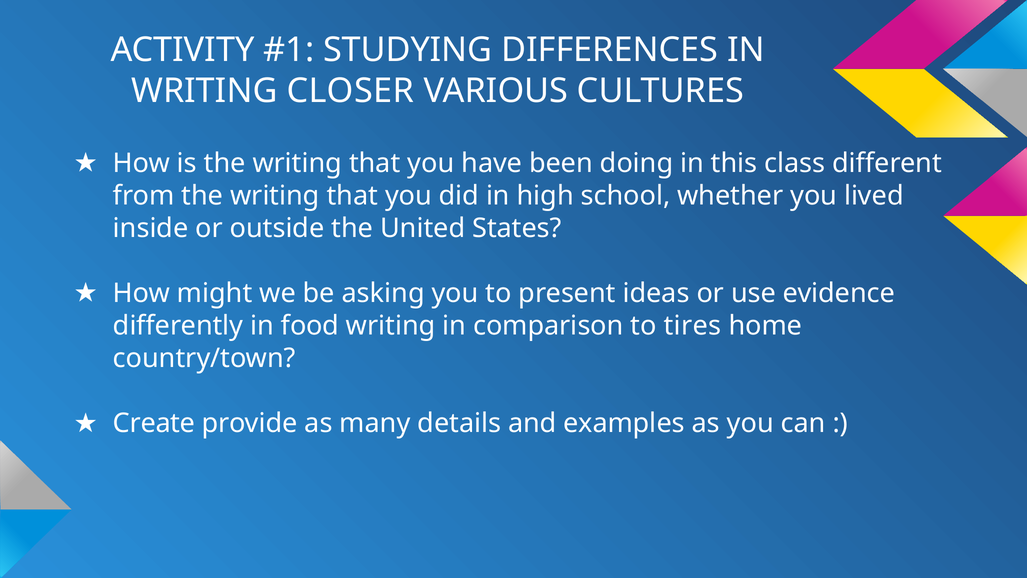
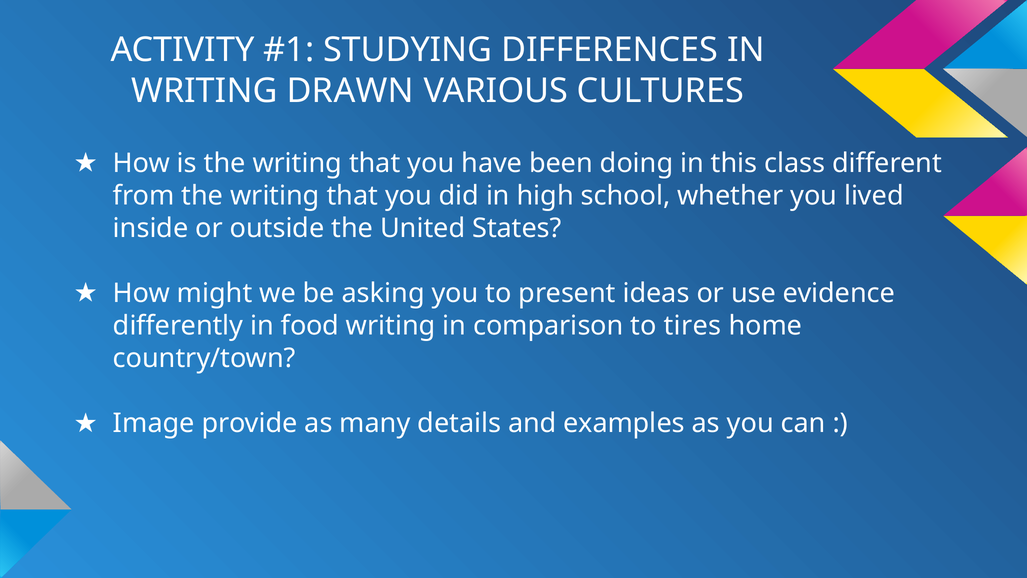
CLOSER: CLOSER -> DRAWN
Create: Create -> Image
